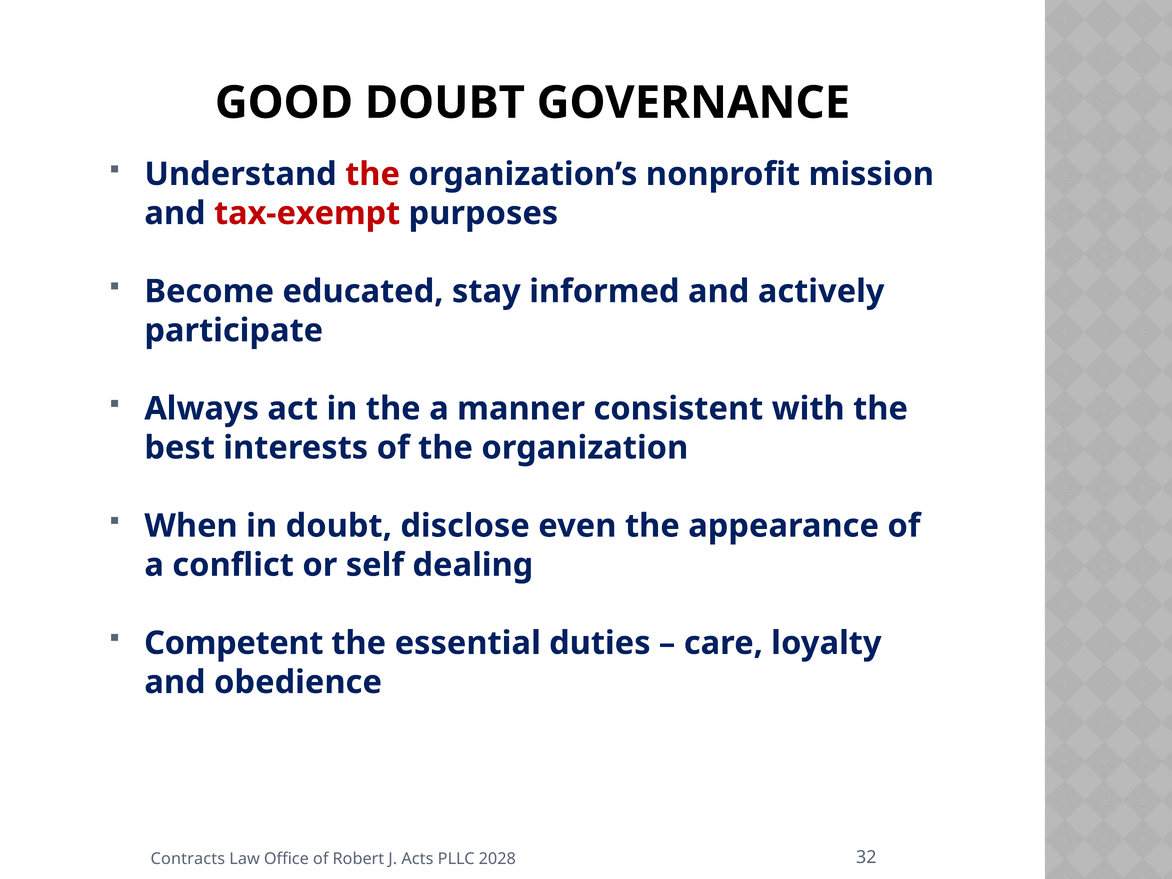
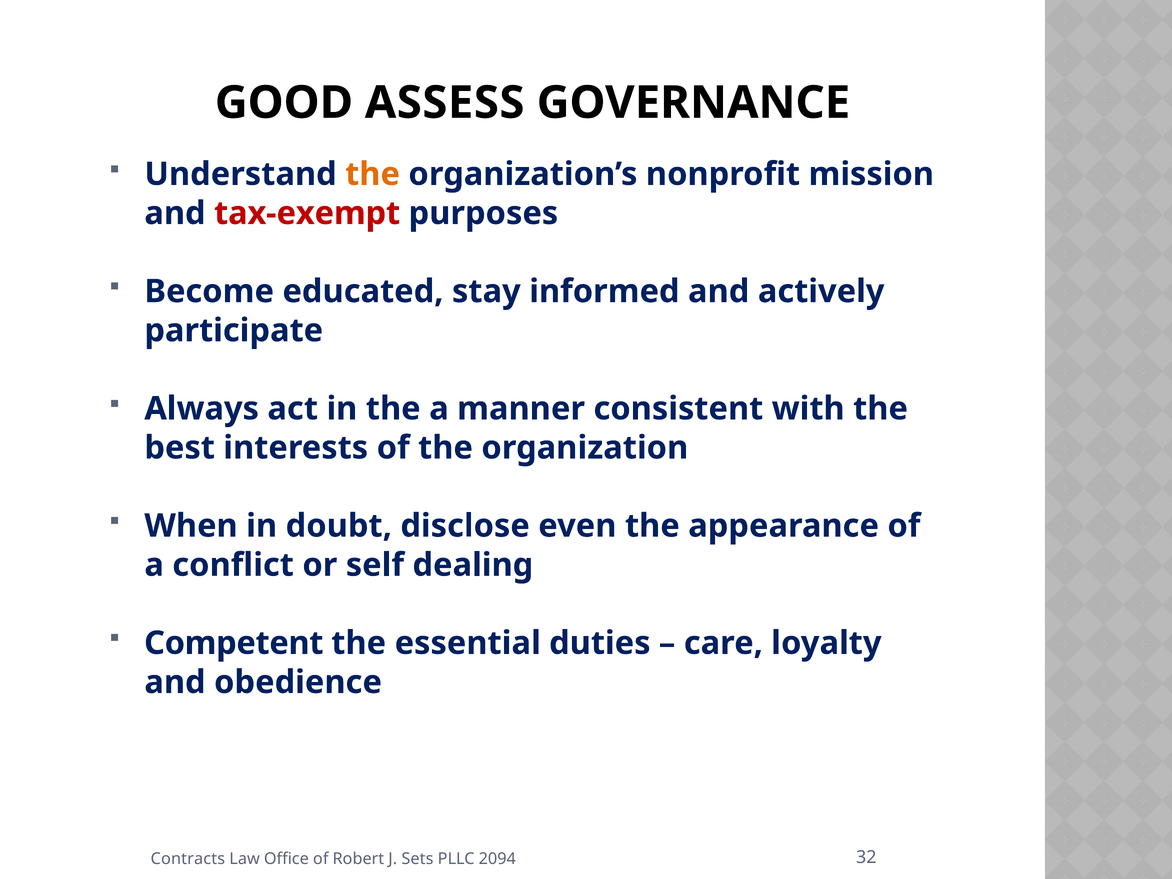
GOOD DOUBT: DOUBT -> ASSESS
the at (373, 174) colour: red -> orange
Acts: Acts -> Sets
2028: 2028 -> 2094
